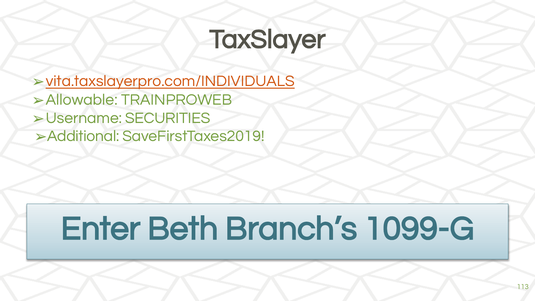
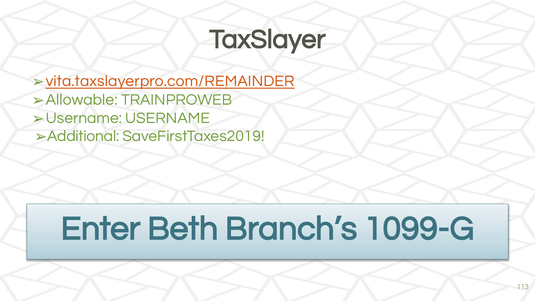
vita.taxslayerpro.com/INDIVIDUALS: vita.taxslayerpro.com/INDIVIDUALS -> vita.taxslayerpro.com/REMAINDER
Username SECURITIES: SECURITIES -> USERNAME
